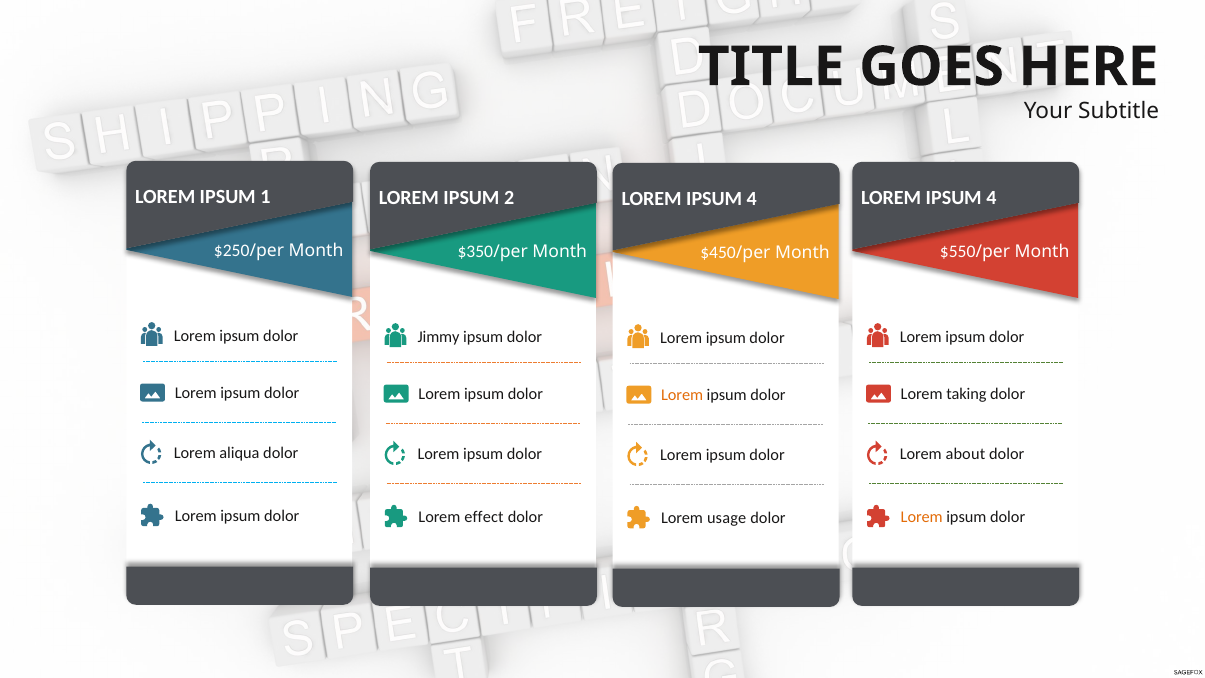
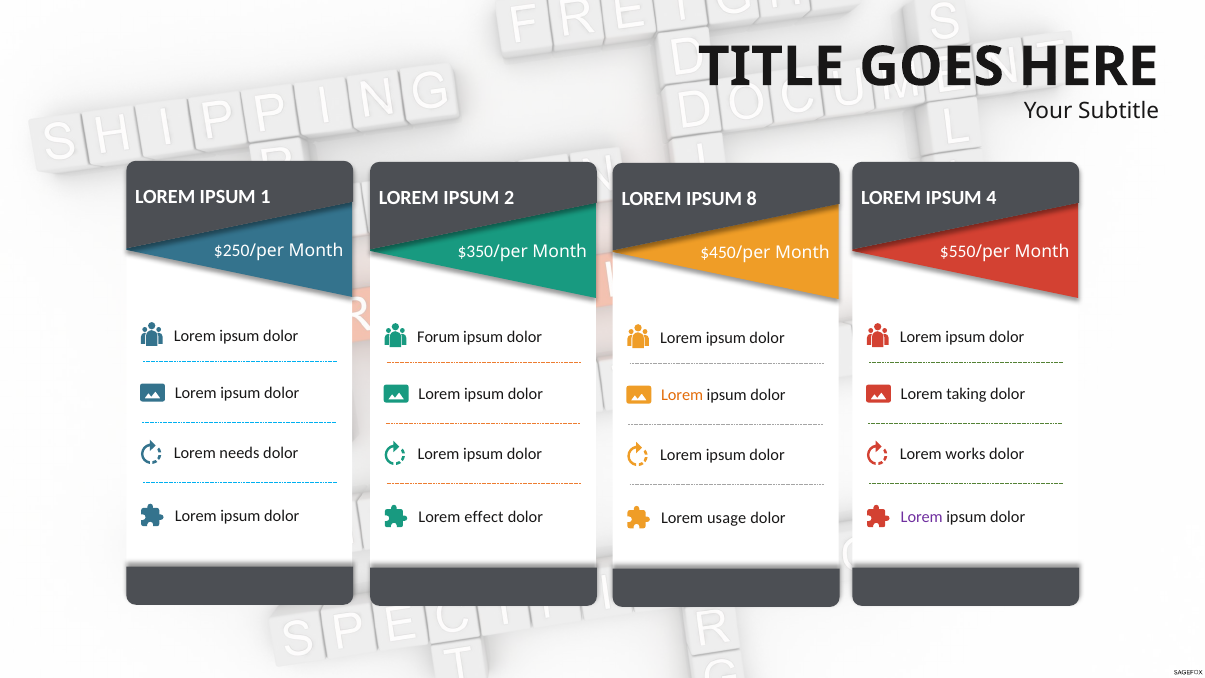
4 at (752, 199): 4 -> 8
Jimmy: Jimmy -> Forum
aliqua: aliqua -> needs
about: about -> works
Lorem at (922, 517) colour: orange -> purple
